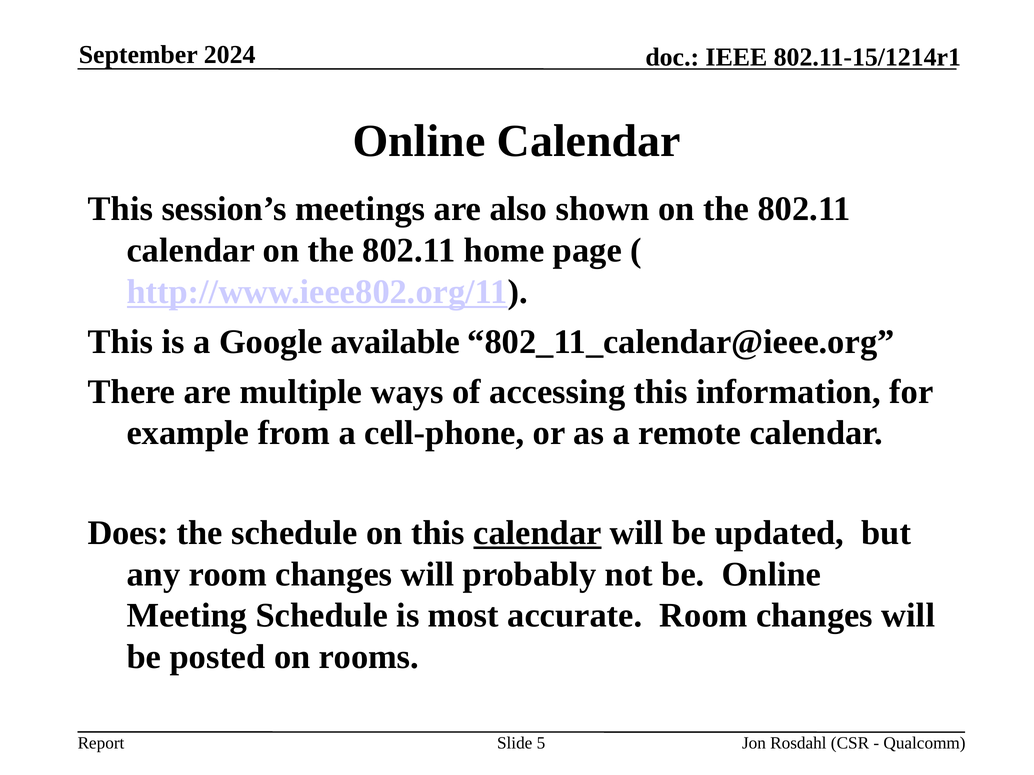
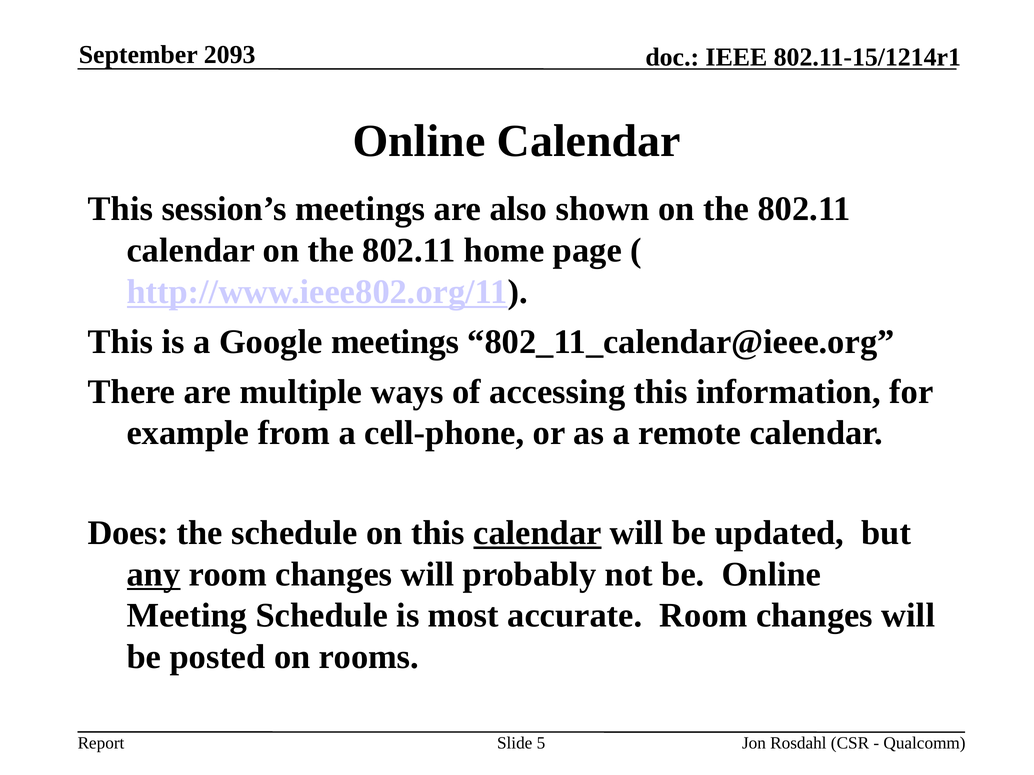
2024: 2024 -> 2093
Google available: available -> meetings
any underline: none -> present
